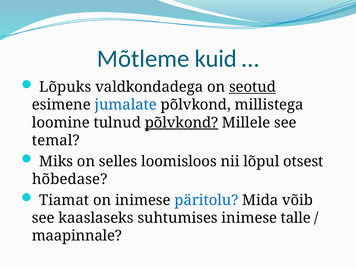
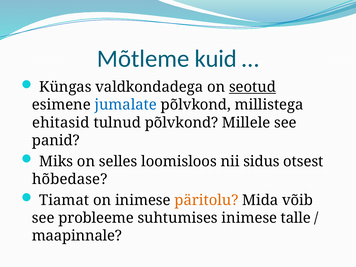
Lõpuks: Lõpuks -> Küngas
loomine: loomine -> ehitasid
põlvkond at (181, 123) underline: present -> none
temal: temal -> panid
lõpul: lõpul -> sidus
päritolu colour: blue -> orange
kaaslaseks: kaaslaseks -> probleeme
